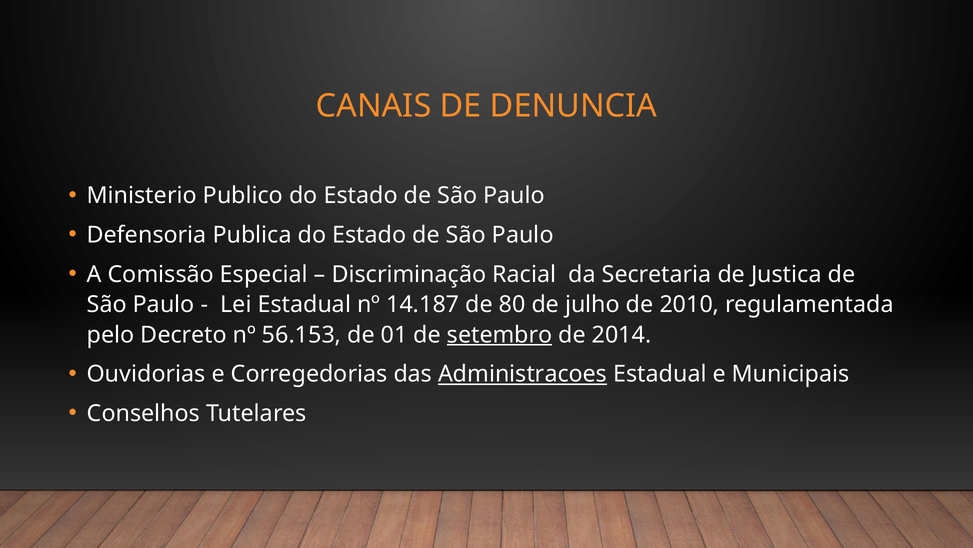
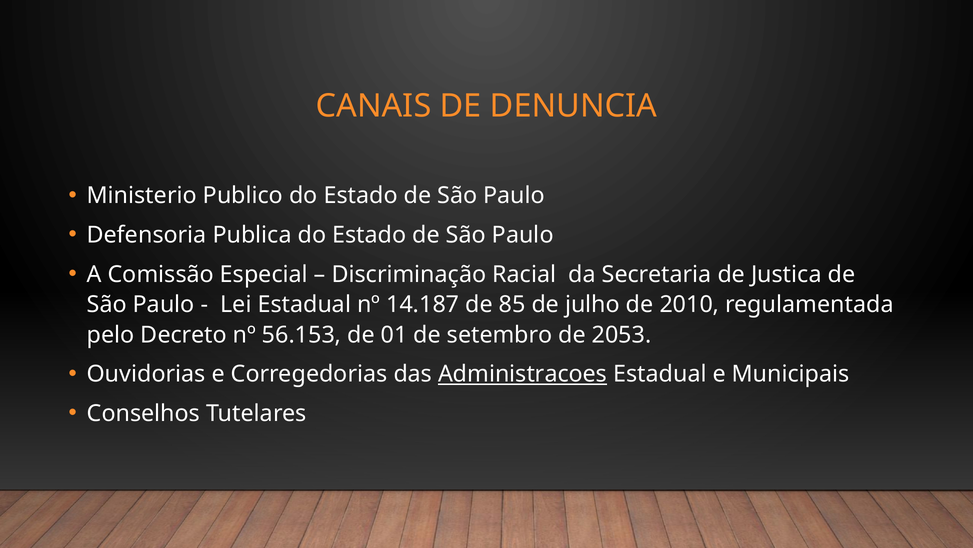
80: 80 -> 85
setembro underline: present -> none
2014: 2014 -> 2053
